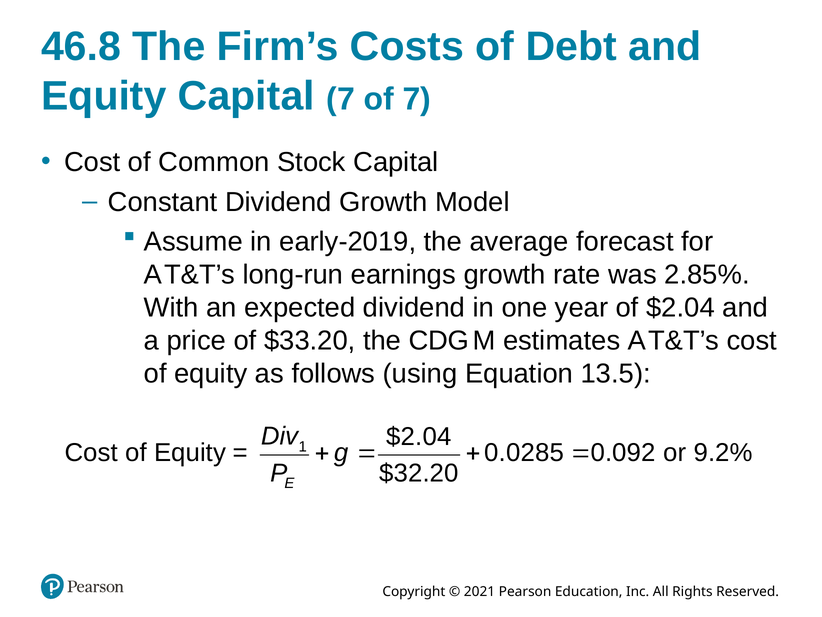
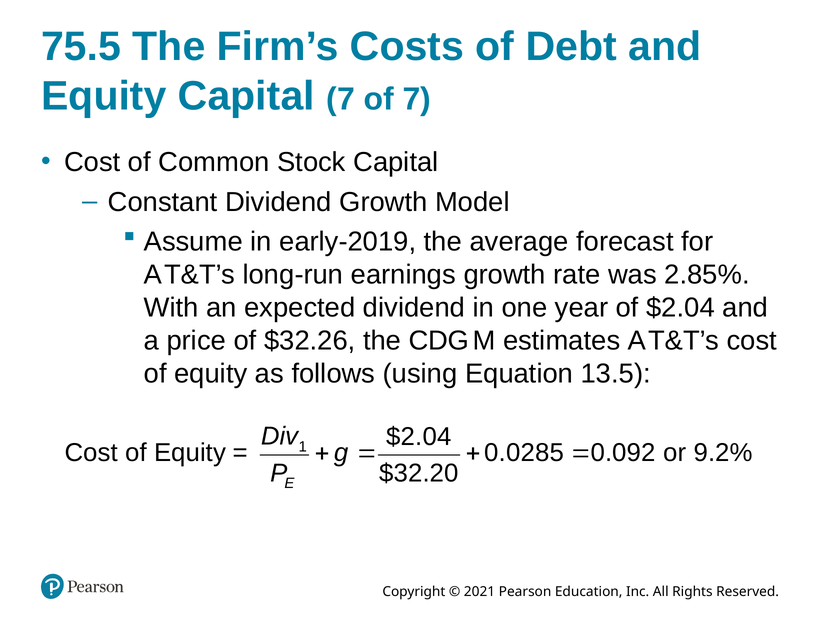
46.8: 46.8 -> 75.5
$33.20: $33.20 -> $32.26
